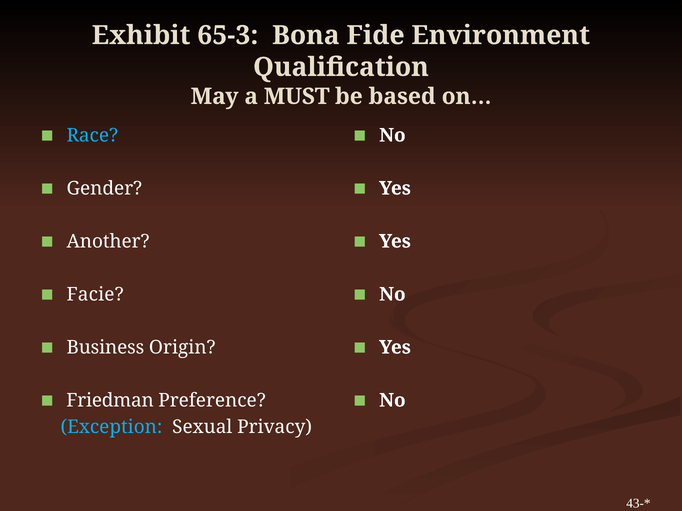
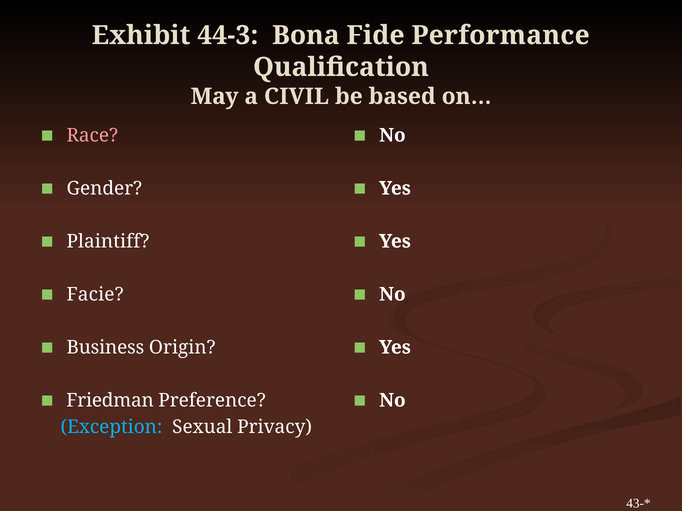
65-3: 65-3 -> 44-3
Environment: Environment -> Performance
MUST: MUST -> CIVIL
Race colour: light blue -> pink
Another: Another -> Plaintiff
